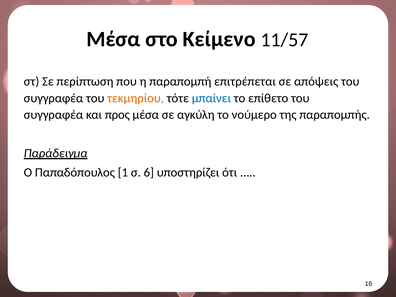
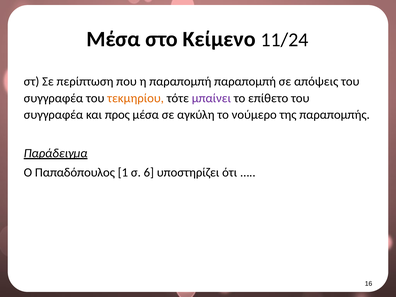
11/57: 11/57 -> 11/24
παραπομπή επιτρέπεται: επιτρέπεται -> παραπομπή
μπαίνει colour: blue -> purple
